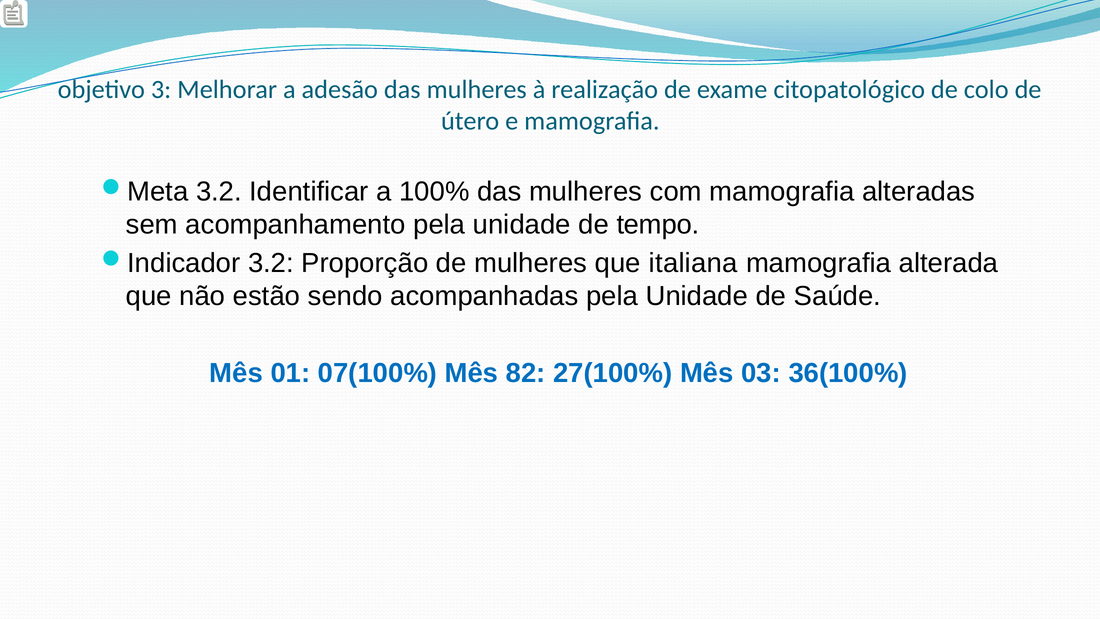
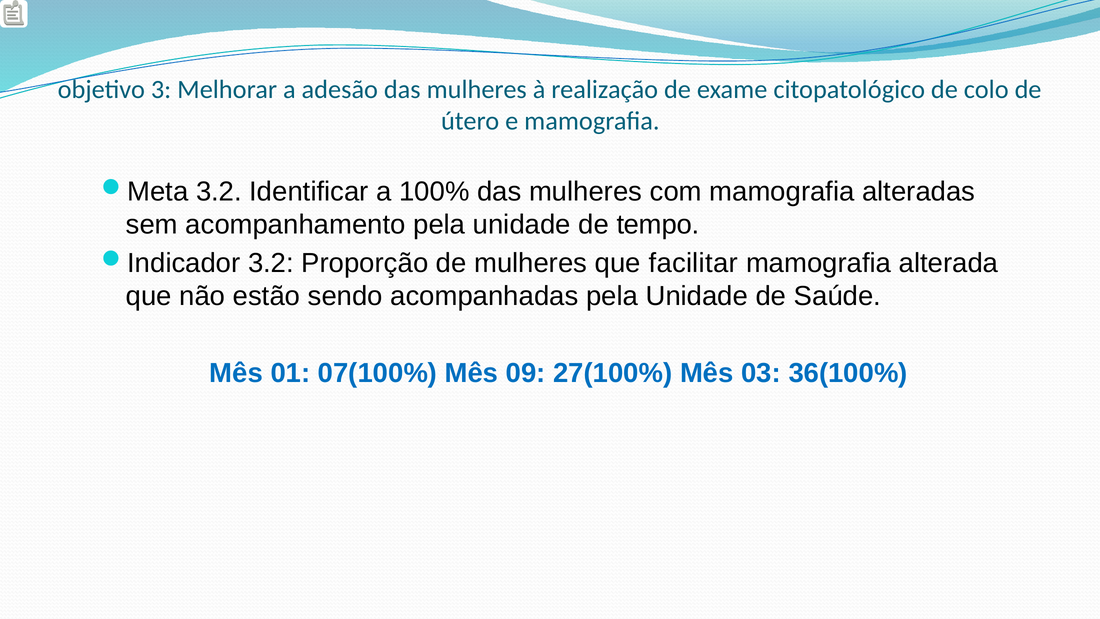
italiana: italiana -> facilitar
82: 82 -> 09
